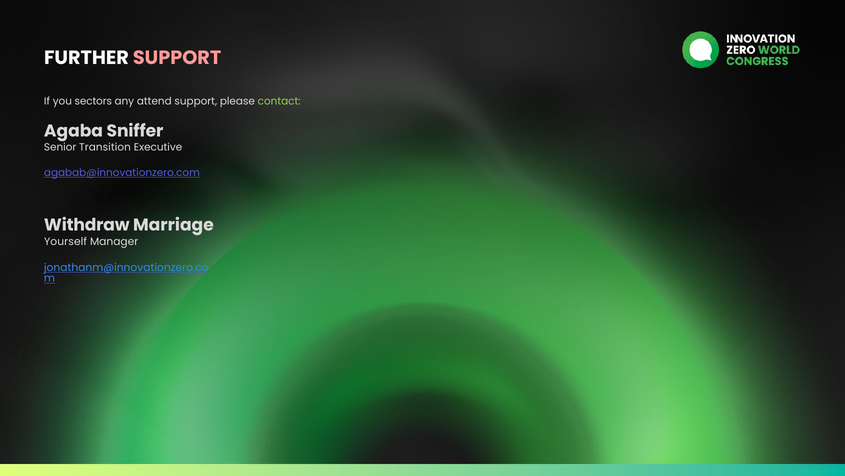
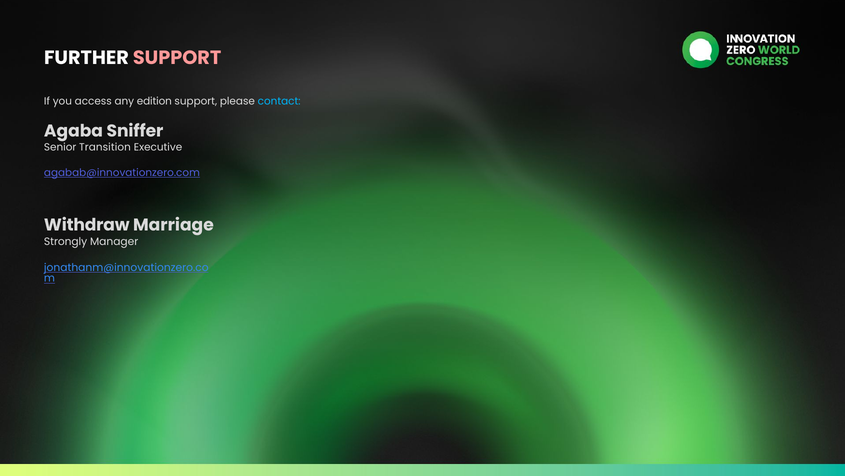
sectors: sectors -> access
attend: attend -> edition
contact colour: light green -> light blue
Yourself: Yourself -> Strongly
